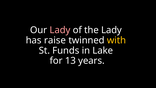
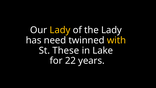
Lady at (60, 30) colour: pink -> yellow
raise: raise -> need
Funds: Funds -> These
13: 13 -> 22
